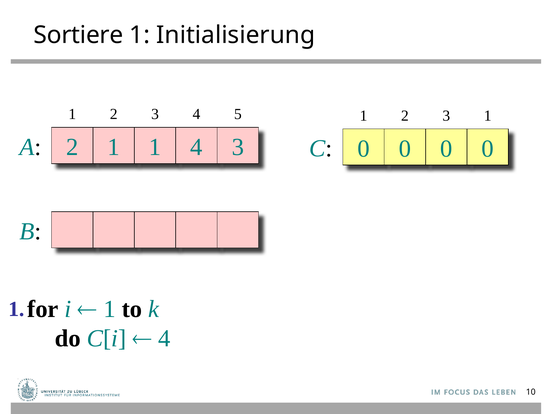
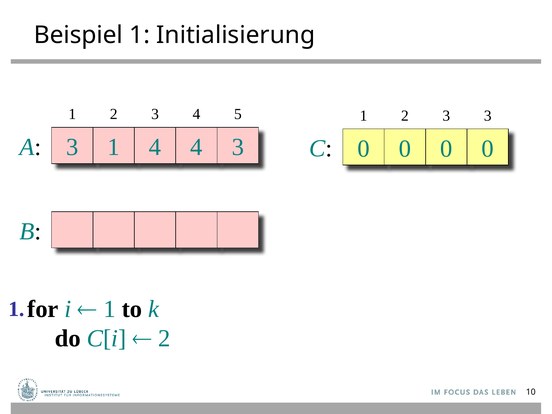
Sortiere: Sortiere -> Beispiel
3 1: 1 -> 3
A 2: 2 -> 3
1 1: 1 -> 4
4 at (164, 338): 4 -> 2
